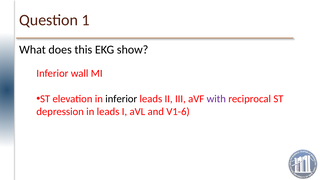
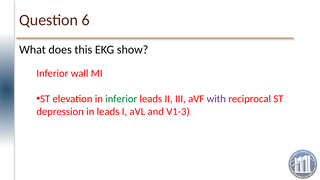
1: 1 -> 6
inferior at (121, 99) colour: black -> green
V1-6: V1-6 -> V1-3
